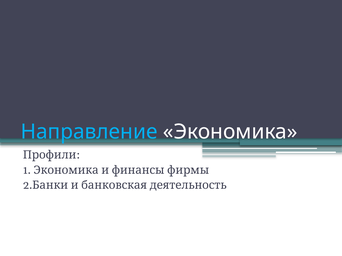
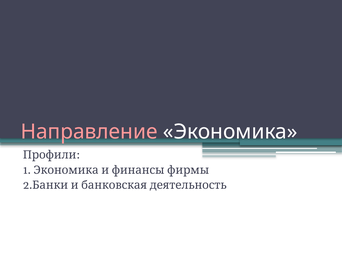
Направление colour: light blue -> pink
